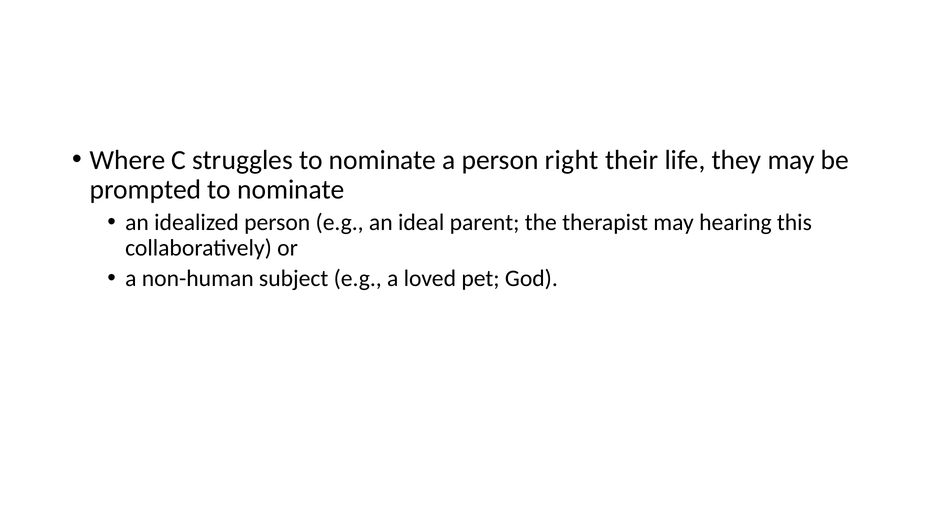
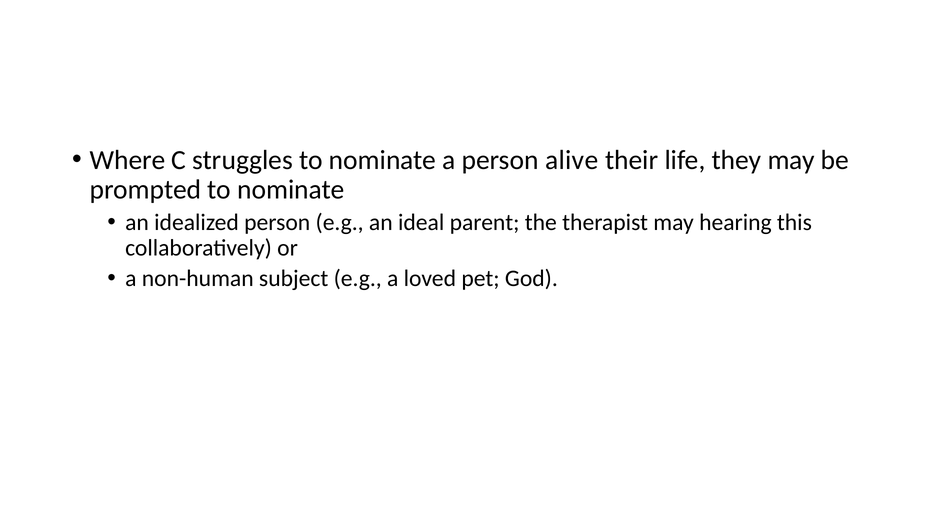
right: right -> alive
